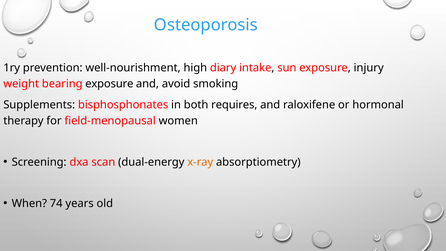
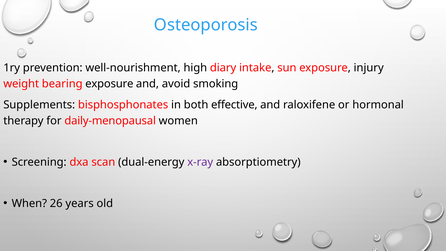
requires: requires -> effective
field-menopausal: field-menopausal -> daily-menopausal
x-ray colour: orange -> purple
74: 74 -> 26
